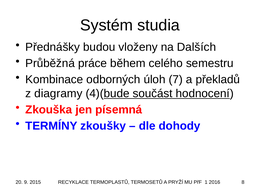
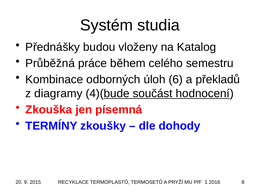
Dalších: Dalších -> Katalog
7: 7 -> 6
